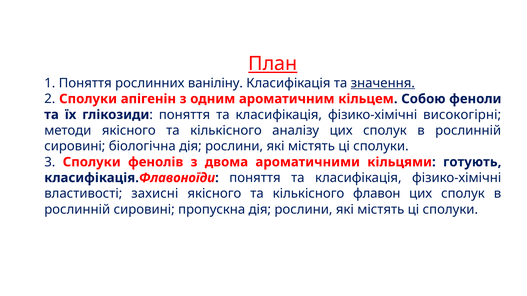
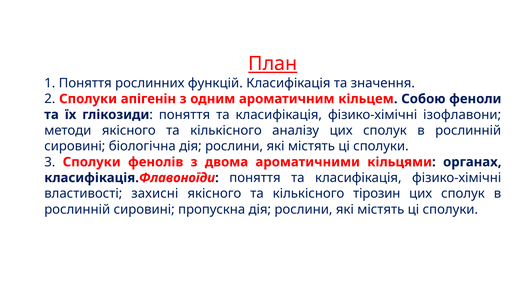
ваніліну: ваніліну -> функцій
значення underline: present -> none
високогiрнi: високогiрнi -> ізофлавони
готують: готують -> органах
флавон: флавон -> тiрозин
